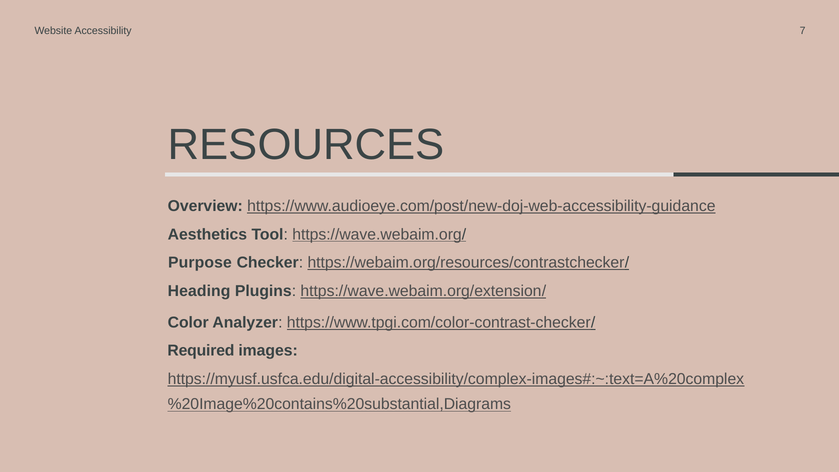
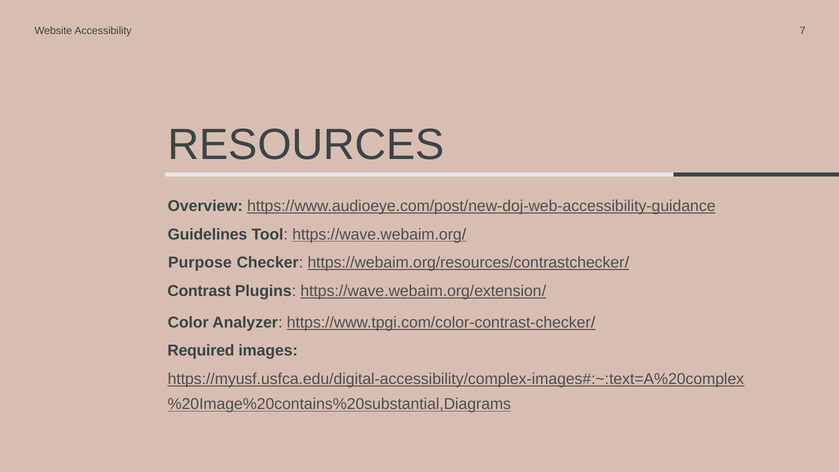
Aesthetics: Aesthetics -> Guidelines
Heading: Heading -> Contrast
